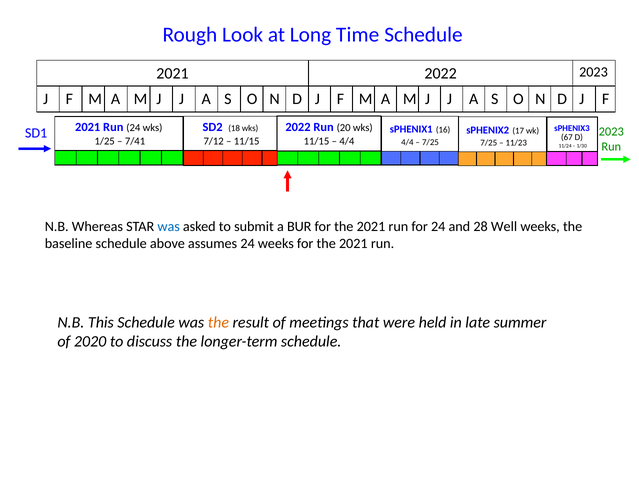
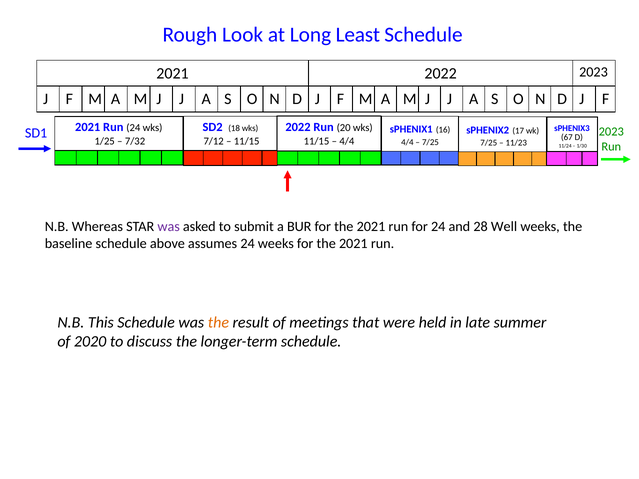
Time: Time -> Least
7/41: 7/41 -> 7/32
was at (169, 227) colour: blue -> purple
